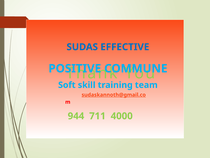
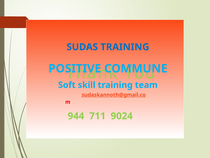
SUDAS EFFECTIVE: EFFECTIVE -> TRAINING
4000: 4000 -> 9024
